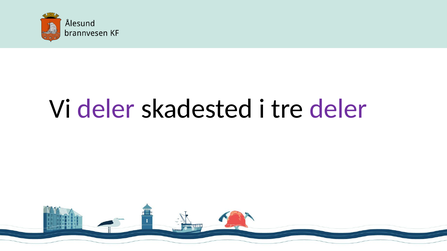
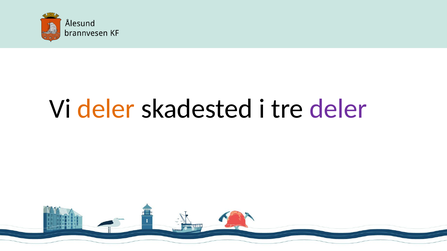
deler at (106, 109) colour: purple -> orange
